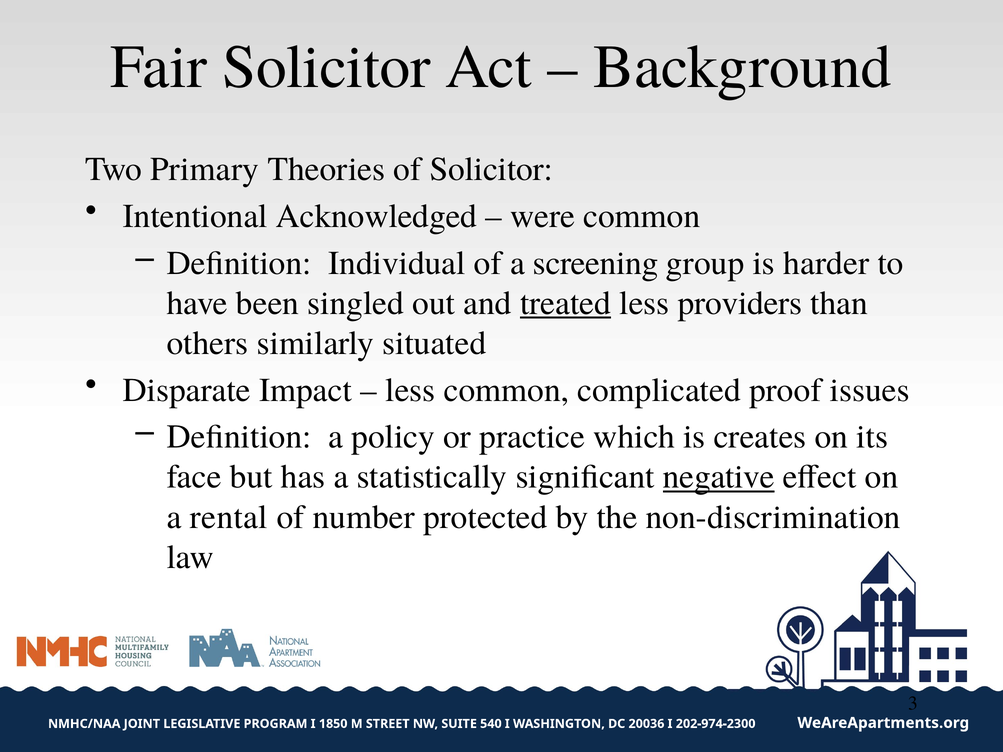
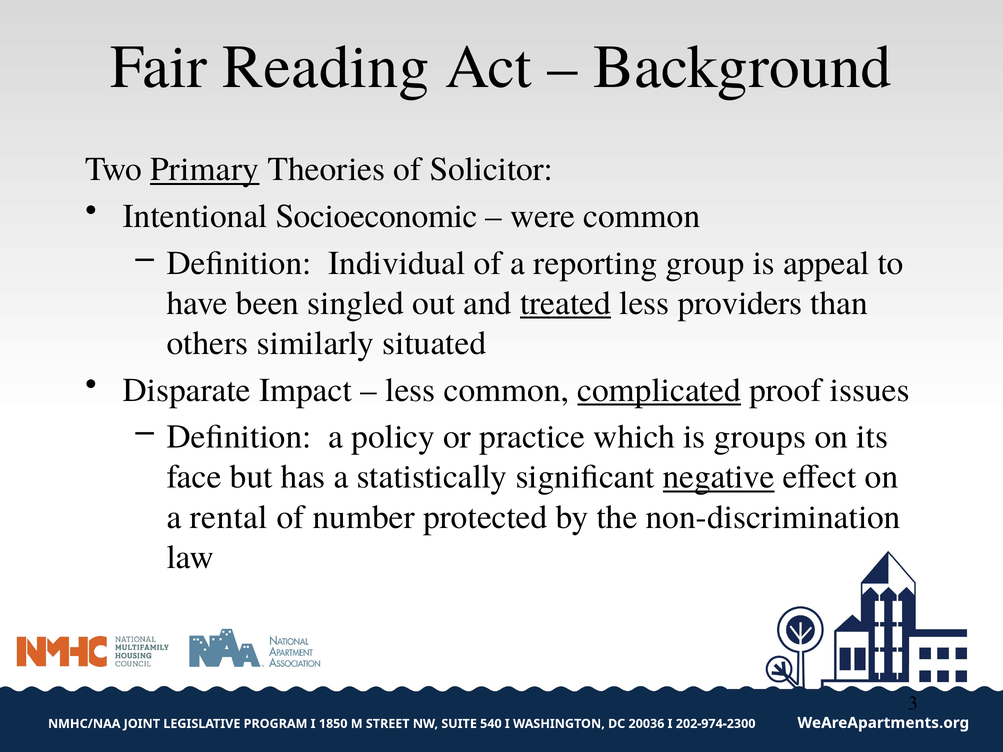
Fair Solicitor: Solicitor -> Reading
Primary underline: none -> present
Acknowledged: Acknowledged -> Socioeconomic
screening: screening -> reporting
harder: harder -> appeal
complicated underline: none -> present
creates: creates -> groups
